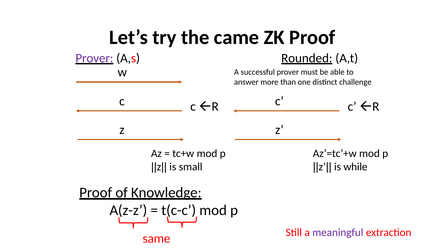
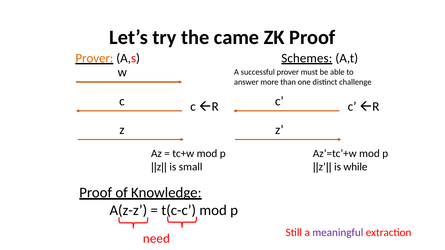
Prover at (94, 58) colour: purple -> orange
Rounded: Rounded -> Schemes
same: same -> need
